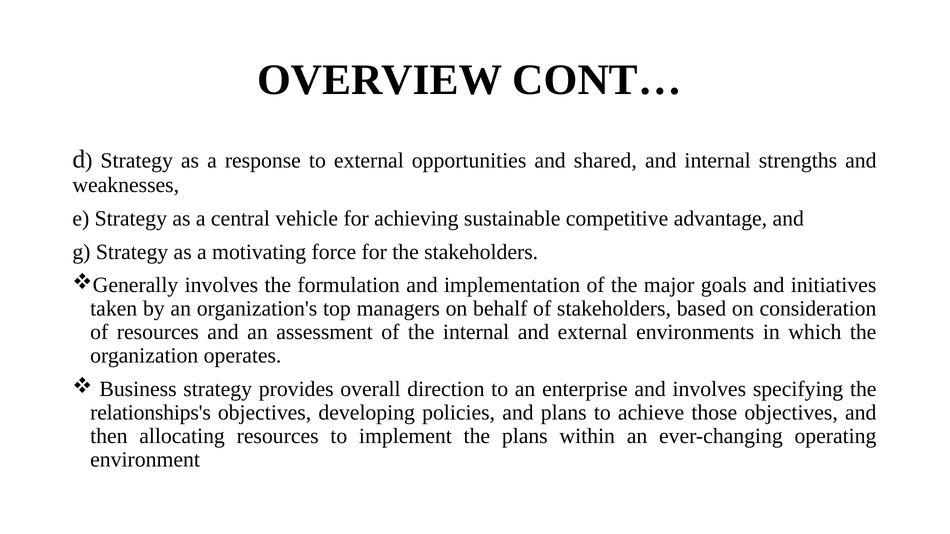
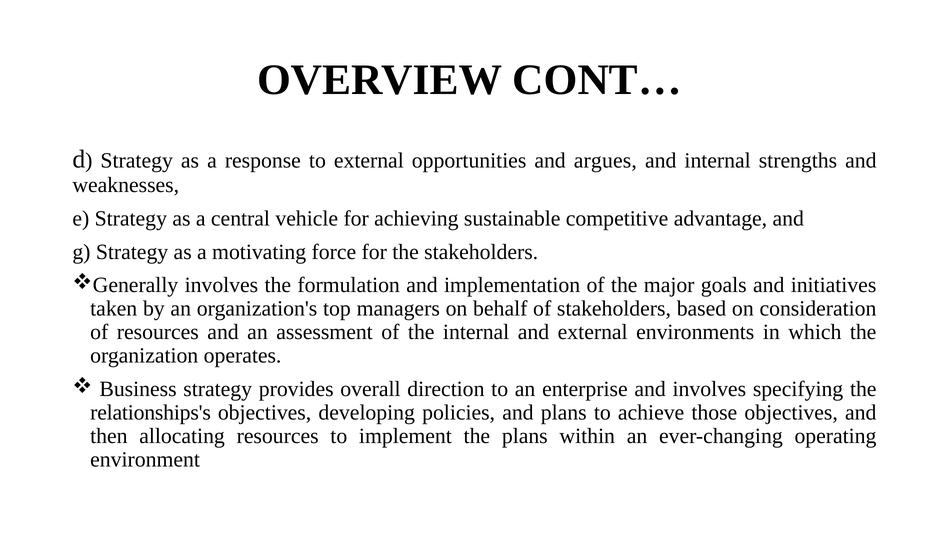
shared: shared -> argues
